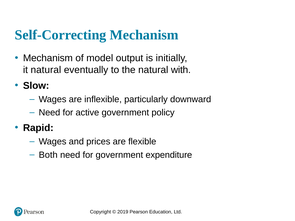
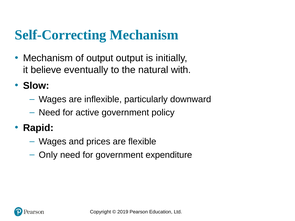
of model: model -> output
it natural: natural -> believe
Both: Both -> Only
